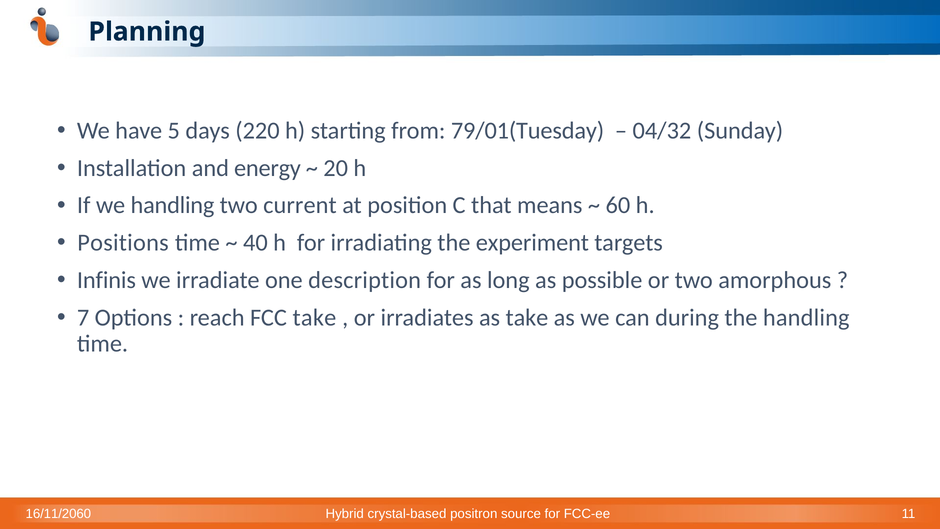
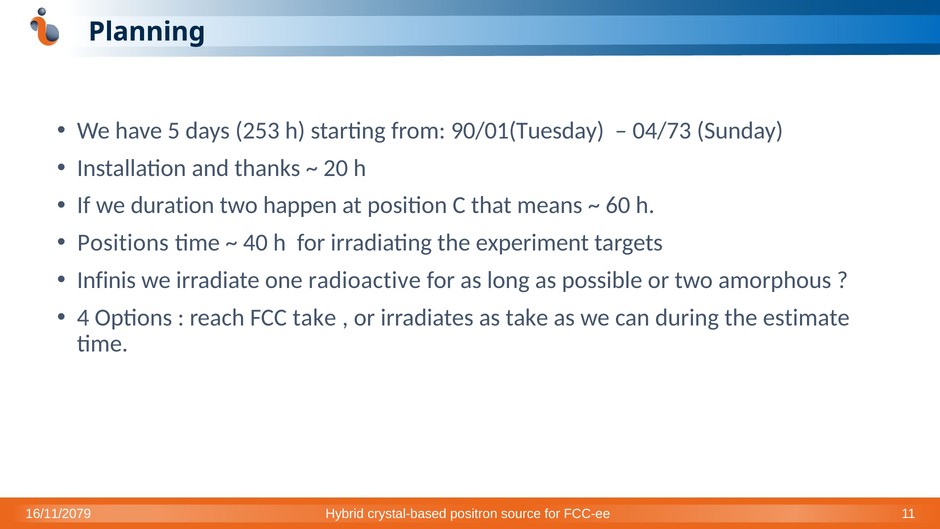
220: 220 -> 253
79/01(Tuesday: 79/01(Tuesday -> 90/01(Tuesday
04/32: 04/32 -> 04/73
energy: energy -> thanks
we handling: handling -> duration
current: current -> happen
description: description -> radioactive
7: 7 -> 4
the handling: handling -> estimate
16/11/2060: 16/11/2060 -> 16/11/2079
